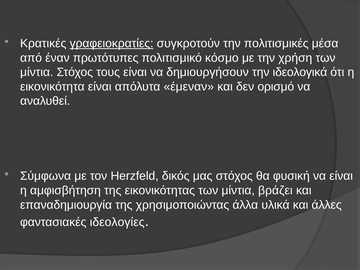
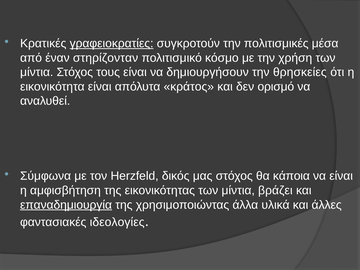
πρωτότυπες: πρωτότυπες -> στηρίζονταν
ιδεολογικά: ιδεολογικά -> θρησκείες
έμεναν: έμεναν -> κράτος
φυσική: φυσική -> κάποια
επαναδημιουργία underline: none -> present
